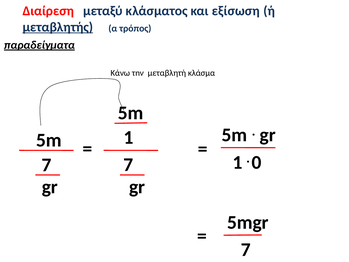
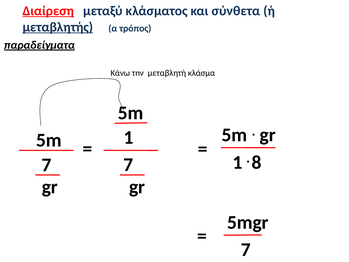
Διαίρεση underline: none -> present
εξίσωση: εξίσωση -> σύνθετα
0: 0 -> 8
